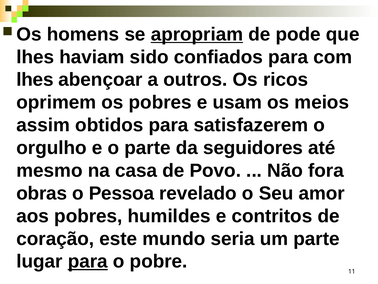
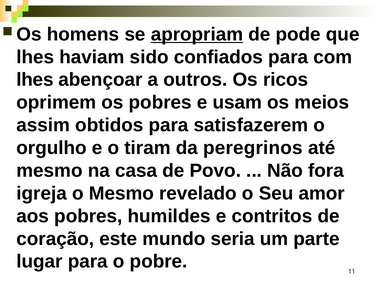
o parte: parte -> tiram
seguidores: seguidores -> peregrinos
obras: obras -> igreja
o Pessoa: Pessoa -> Mesmo
para at (88, 261) underline: present -> none
